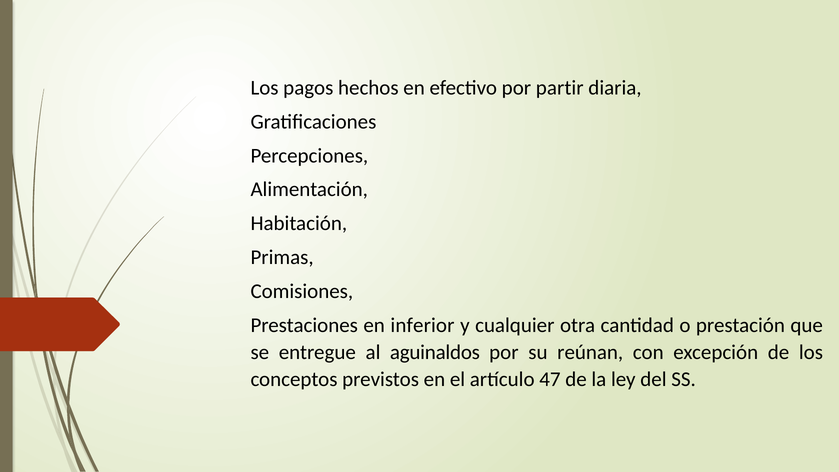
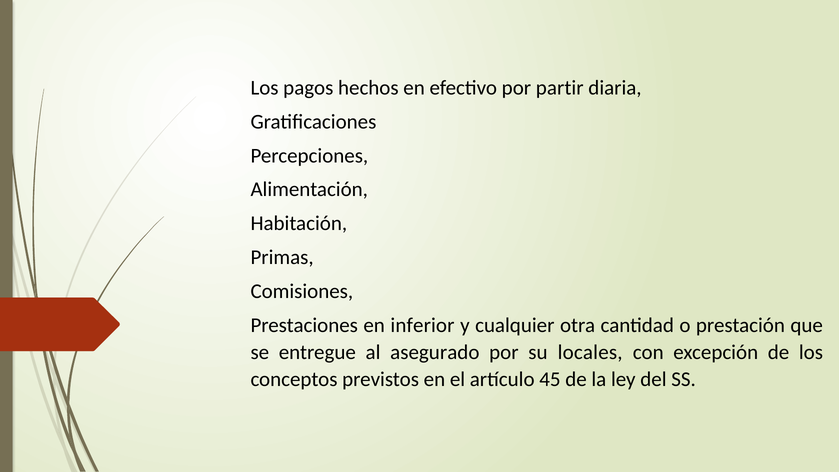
aguinaldos: aguinaldos -> asegurado
reúnan: reúnan -> locales
47: 47 -> 45
